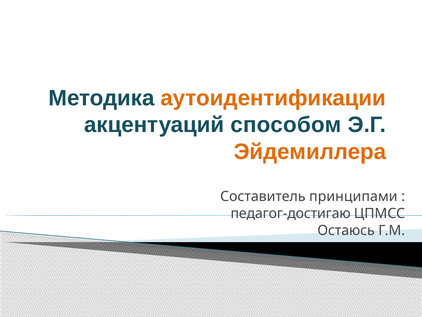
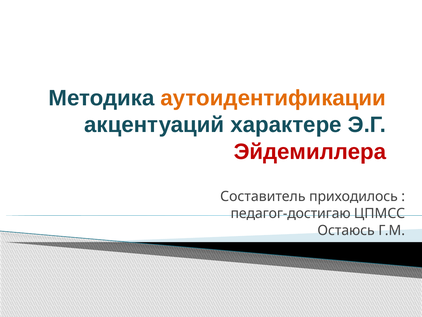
способом: способом -> характере
Эйдемиллера colour: orange -> red
принципами: принципами -> приходилось
